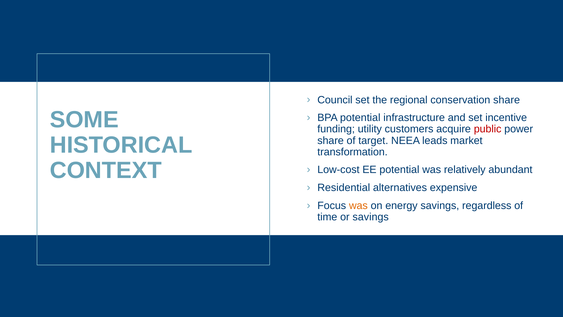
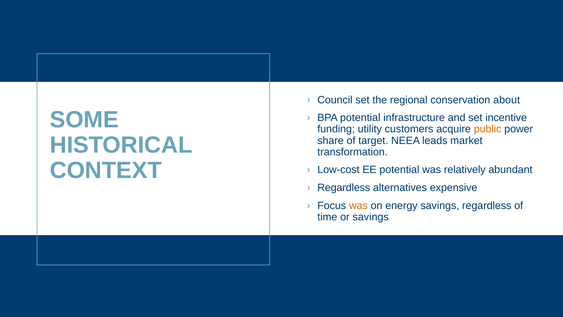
conservation share: share -> about
public colour: red -> orange
Residential at (344, 188): Residential -> Regardless
